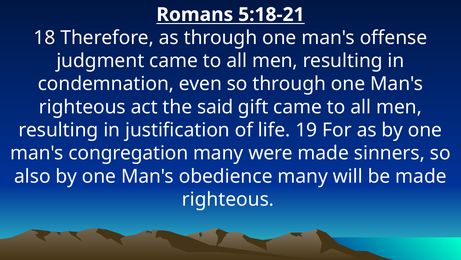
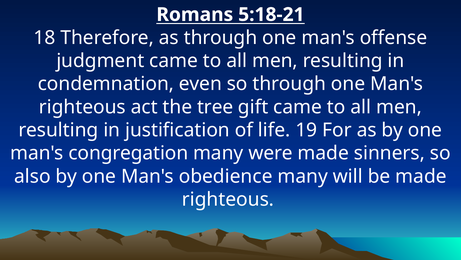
said: said -> tree
